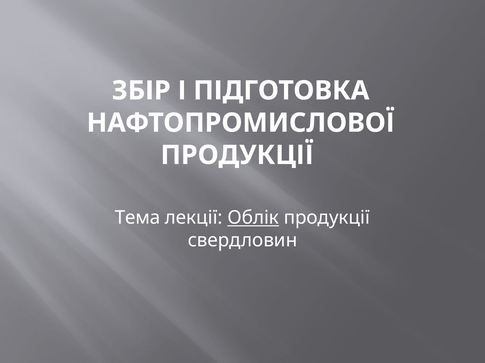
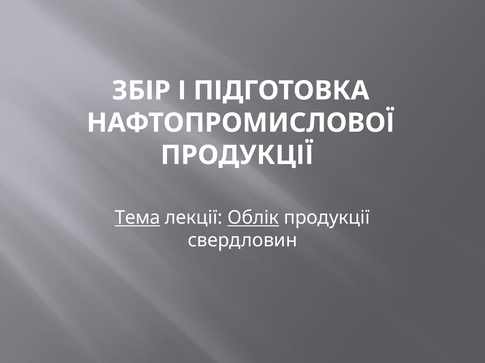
Тема underline: none -> present
